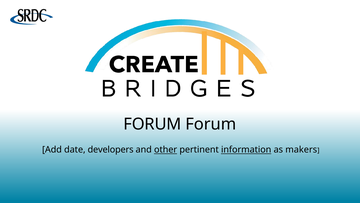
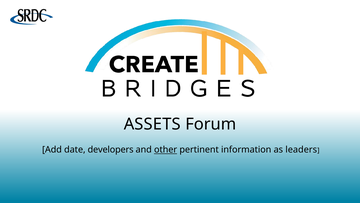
FORUM at (152, 124): FORUM -> ASSETS
information underline: present -> none
makers: makers -> leaders
